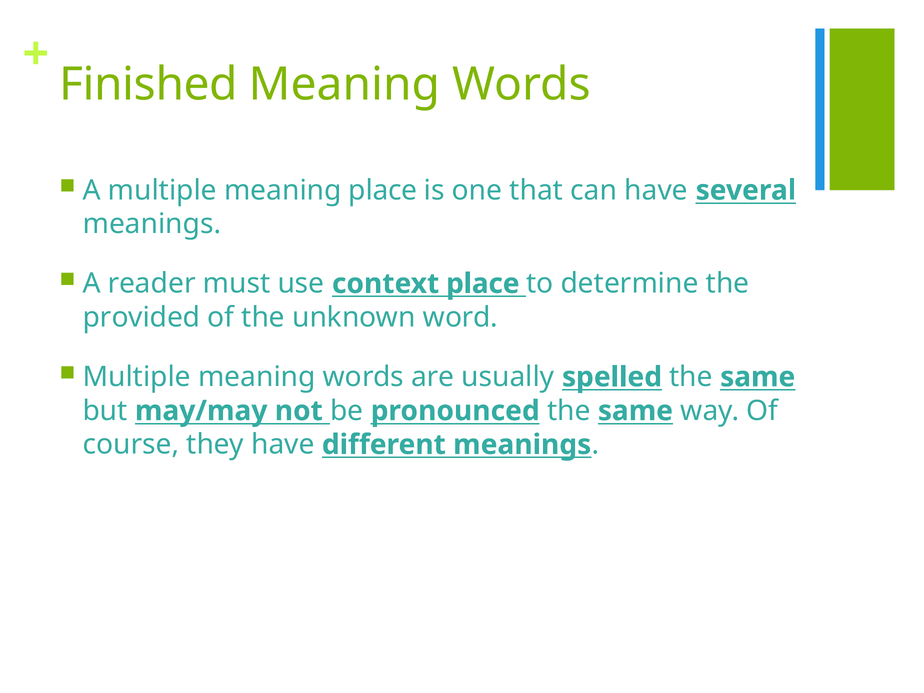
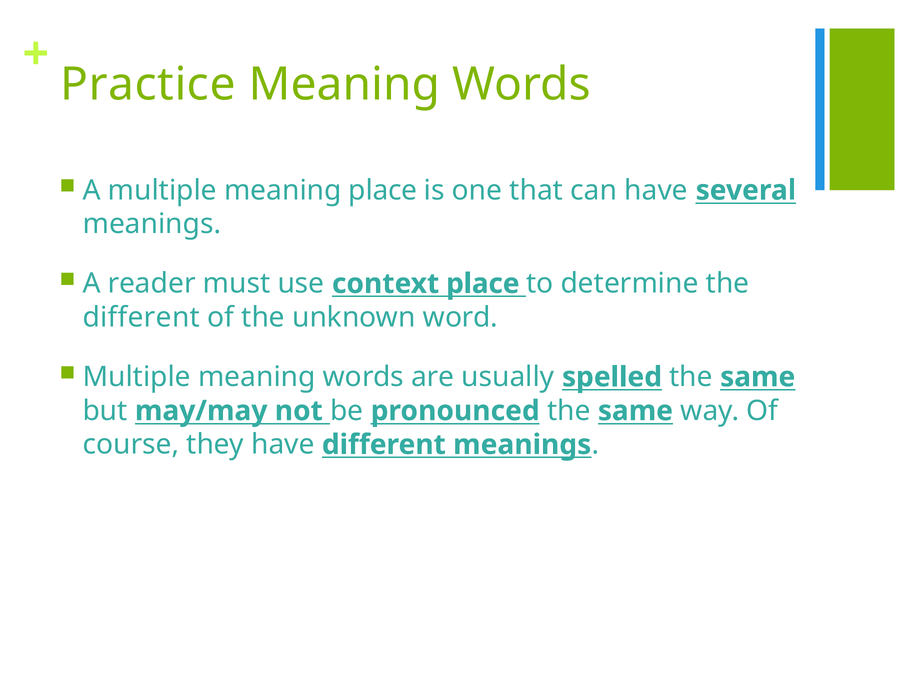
Finished: Finished -> Practice
provided at (141, 318): provided -> different
